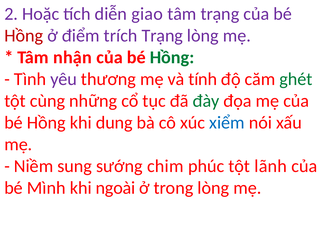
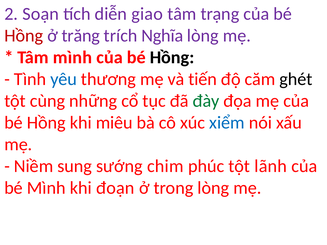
Hoặc: Hoặc -> Soạn
điểm: điểm -> trăng
trích Trạng: Trạng -> Nghĩa
Tâm nhận: nhận -> mình
Hồng at (172, 57) colour: green -> black
yêu colour: purple -> blue
tính: tính -> tiến
ghét colour: green -> black
dung: dung -> miêu
ngoài: ngoài -> đoạn
